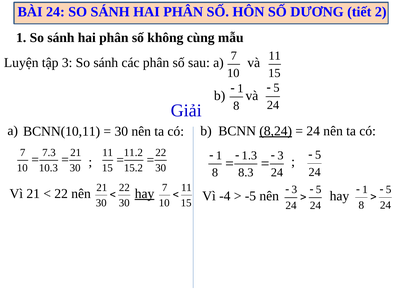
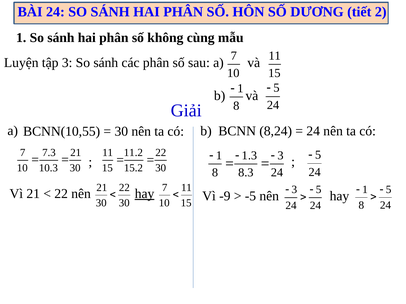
BCNN(10,11: BCNN(10,11 -> BCNN(10,55
8,24 underline: present -> none
-4: -4 -> -9
